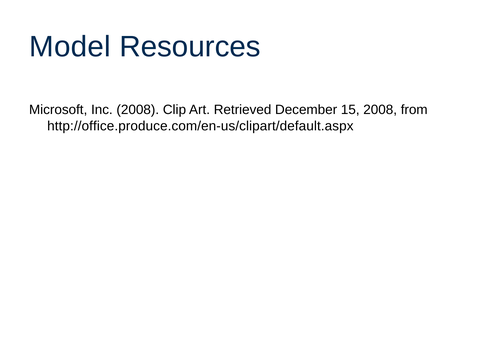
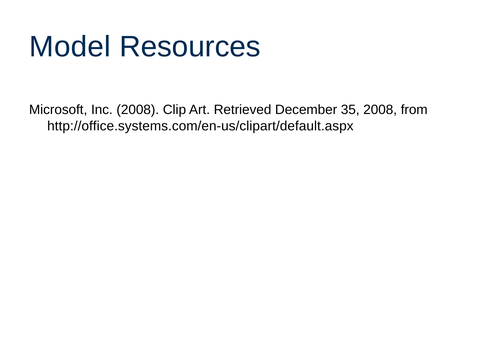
15: 15 -> 35
http://office.produce.com/en-us/clipart/default.aspx: http://office.produce.com/en-us/clipart/default.aspx -> http://office.systems.com/en-us/clipart/default.aspx
